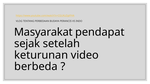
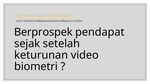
Masyarakat: Masyarakat -> Berprospek
berbeda: berbeda -> biometri
